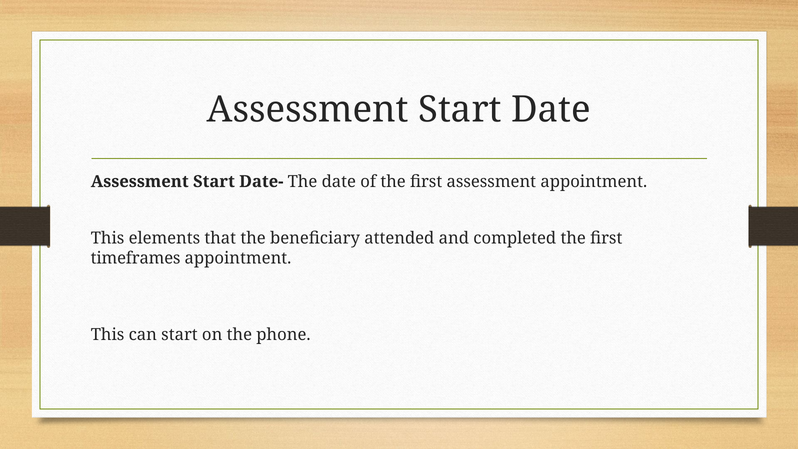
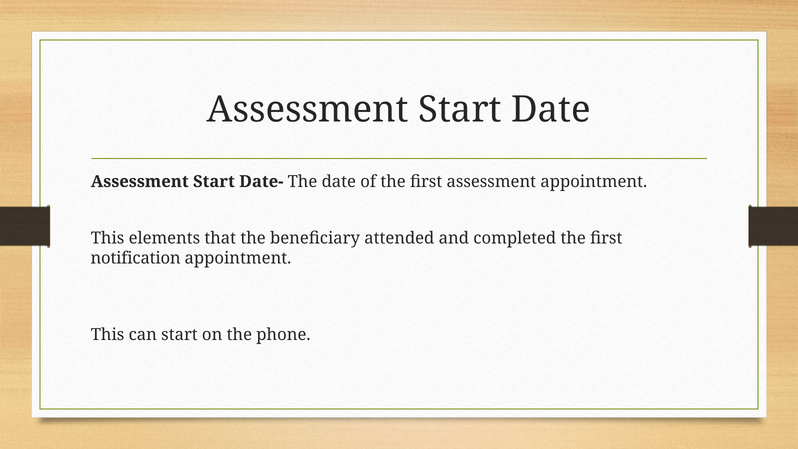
timeframes: timeframes -> notification
